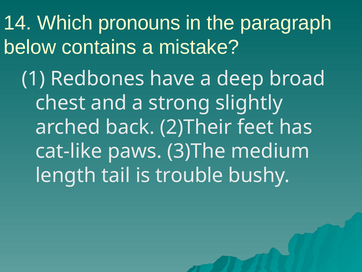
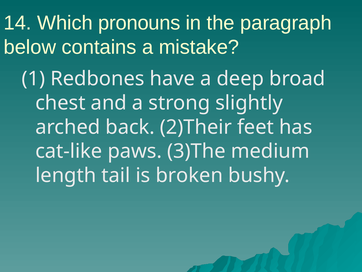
trouble: trouble -> broken
